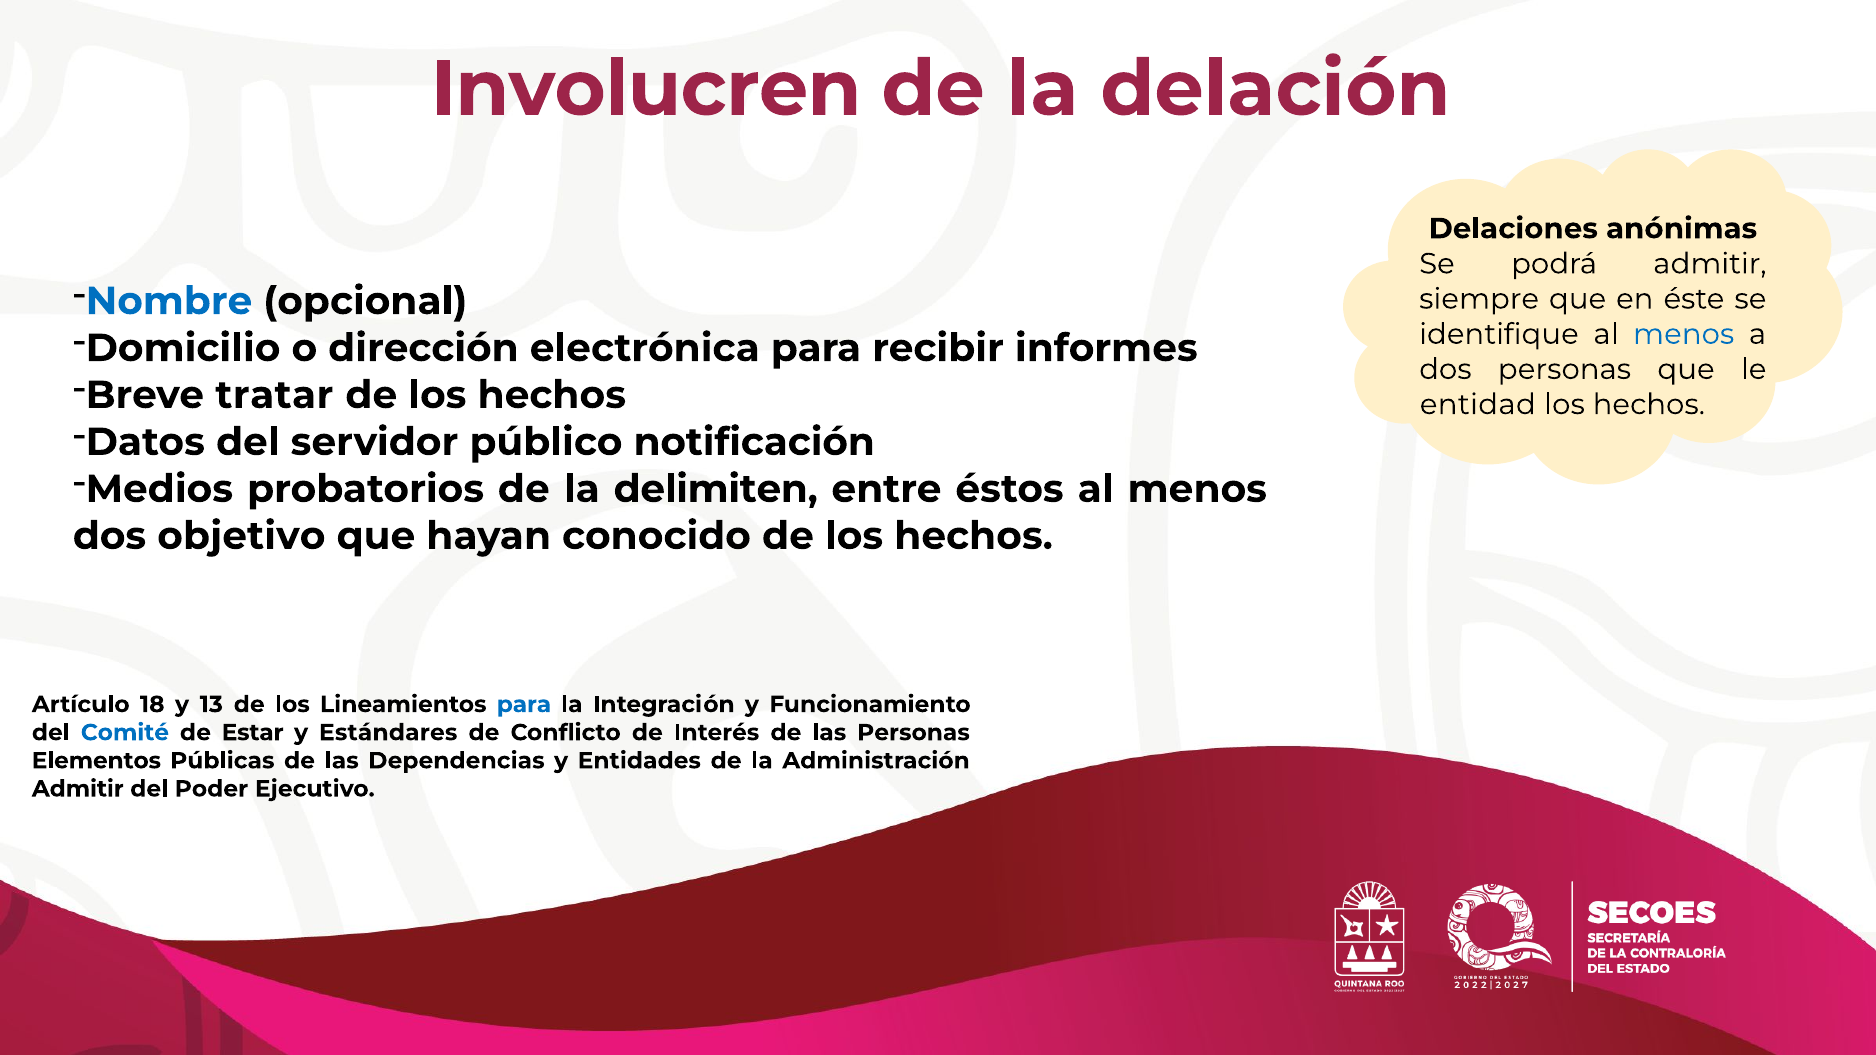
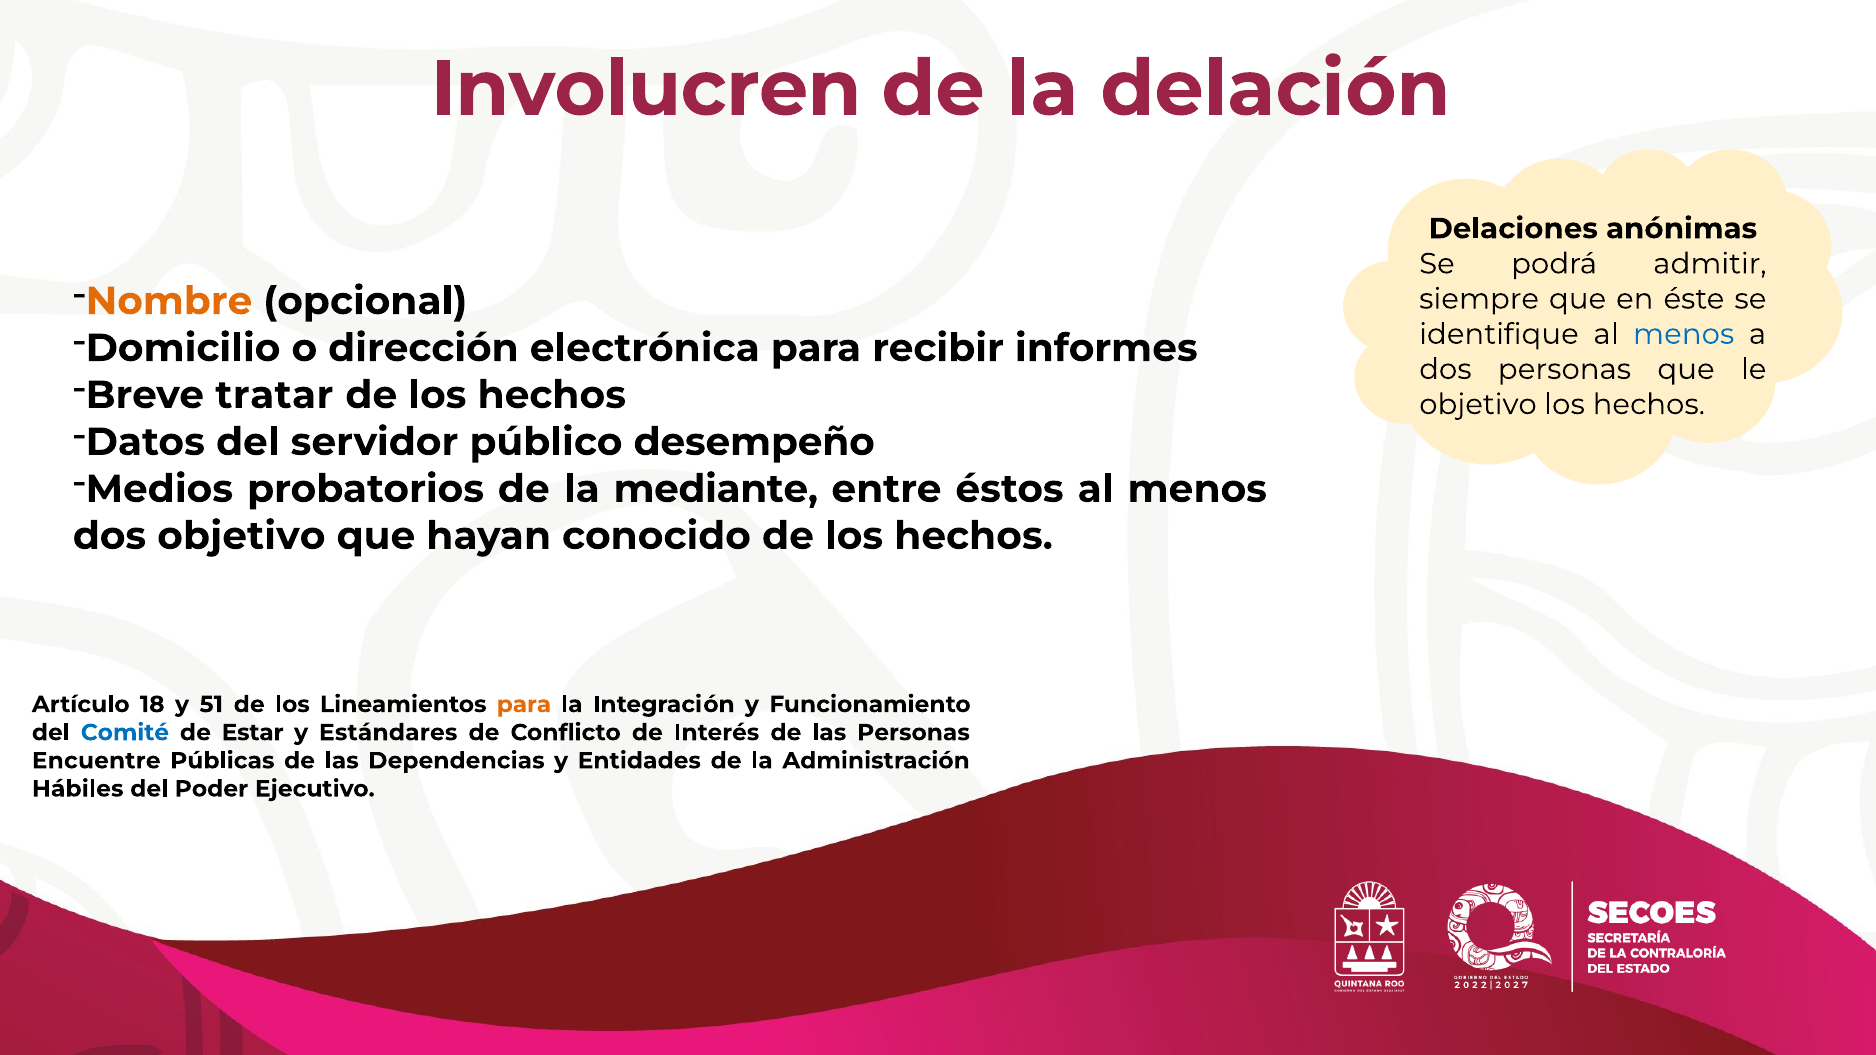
Nombre colour: blue -> orange
entidad at (1478, 405): entidad -> objetivo
notificación: notificación -> desempeño
delimiten: delimiten -> mediante
13: 13 -> 51
para at (524, 705) colour: blue -> orange
Elementos: Elementos -> Encuentre
Admitir at (78, 789): Admitir -> Hábiles
